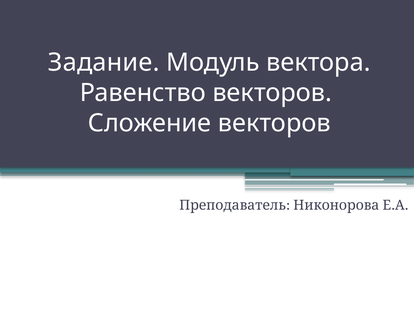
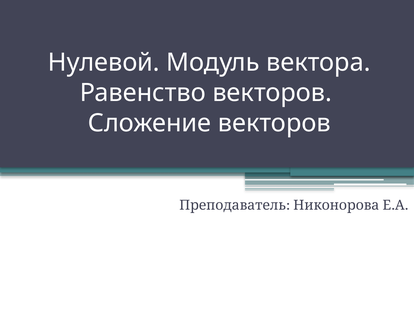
Задание: Задание -> Нулевой
